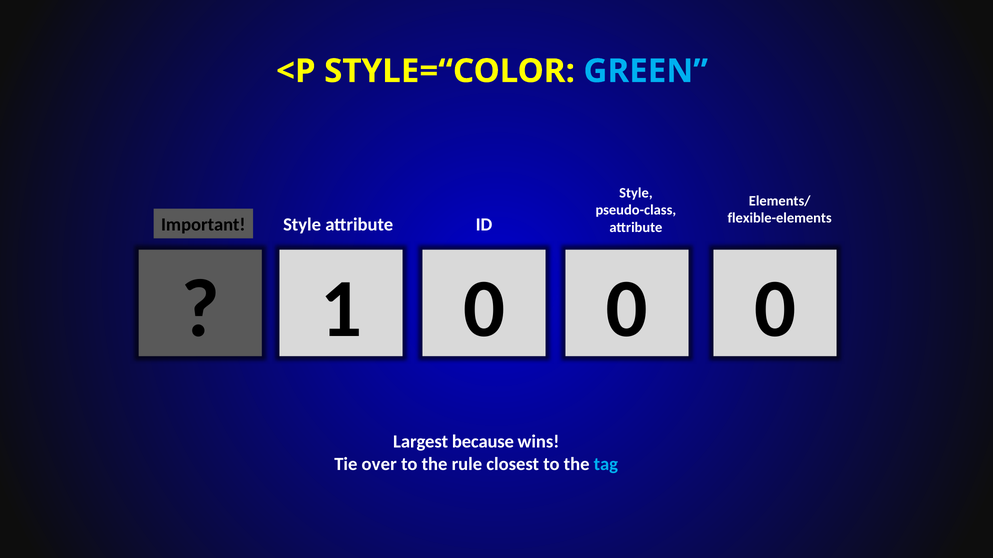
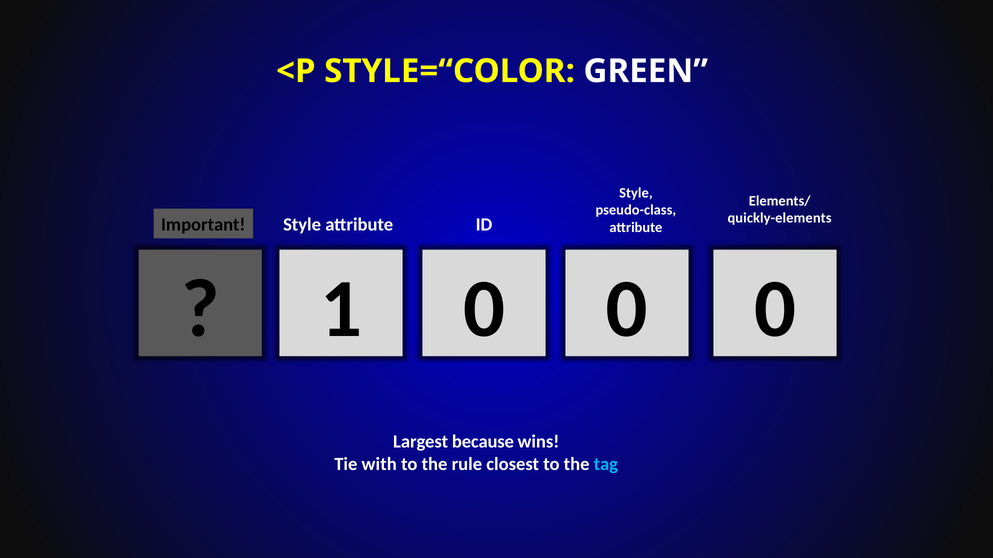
GREEN colour: light blue -> white
flexible-elements: flexible-elements -> quickly-elements
over: over -> with
